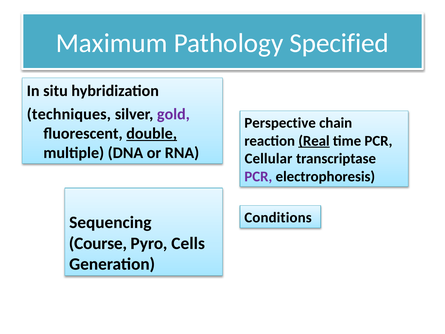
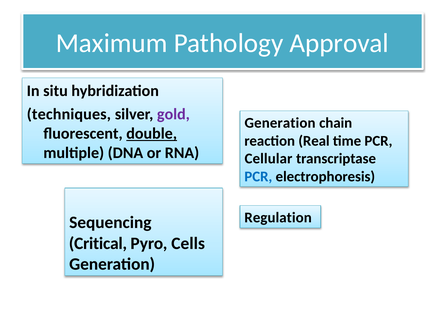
Specified: Specified -> Approval
Perspective at (280, 123): Perspective -> Generation
Real underline: present -> none
PCR at (258, 176) colour: purple -> blue
Conditions: Conditions -> Regulation
Course: Course -> Critical
